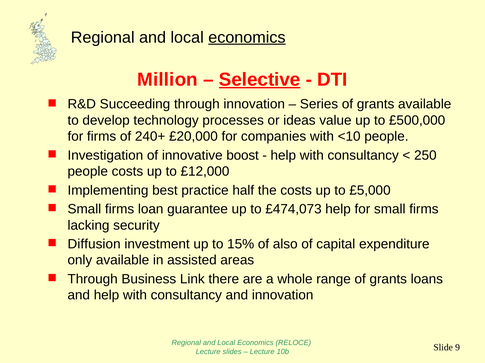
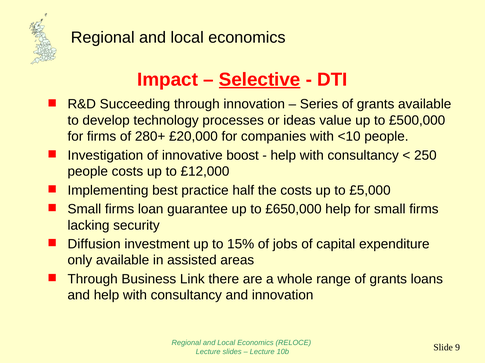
economics at (247, 37) underline: present -> none
Million: Million -> Impact
240+: 240+ -> 280+
£474,073: £474,073 -> £650,000
also: also -> jobs
